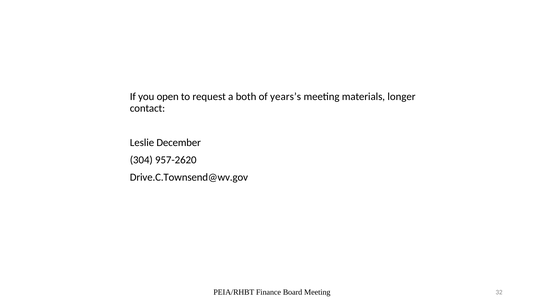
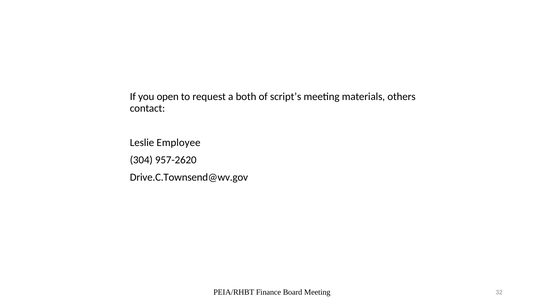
years’s: years’s -> script’s
longer: longer -> others
December: December -> Employee
